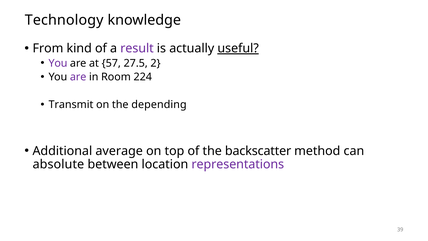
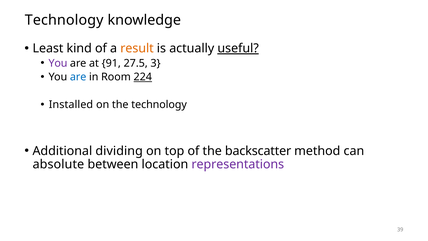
From: From -> Least
result colour: purple -> orange
57: 57 -> 91
2: 2 -> 3
are at (78, 77) colour: purple -> blue
224 underline: none -> present
Transmit: Transmit -> Installed
the depending: depending -> technology
average: average -> dividing
